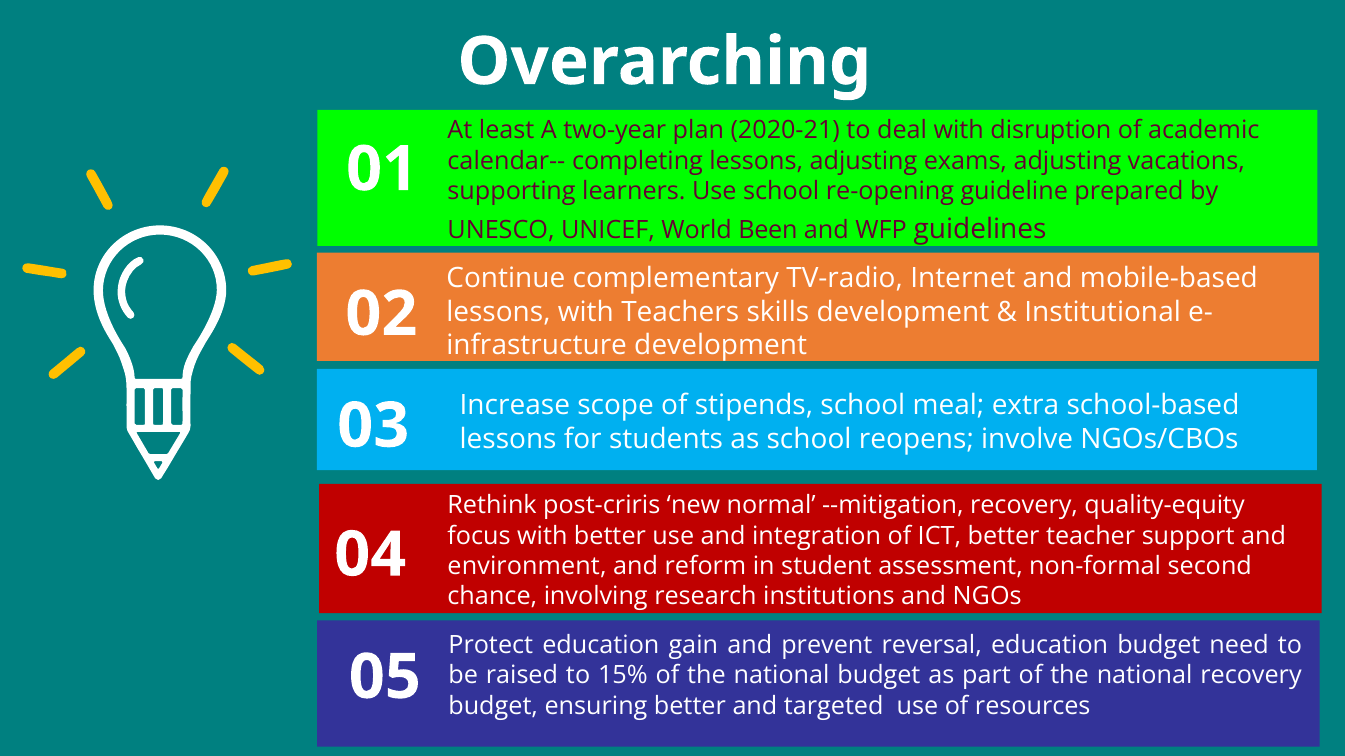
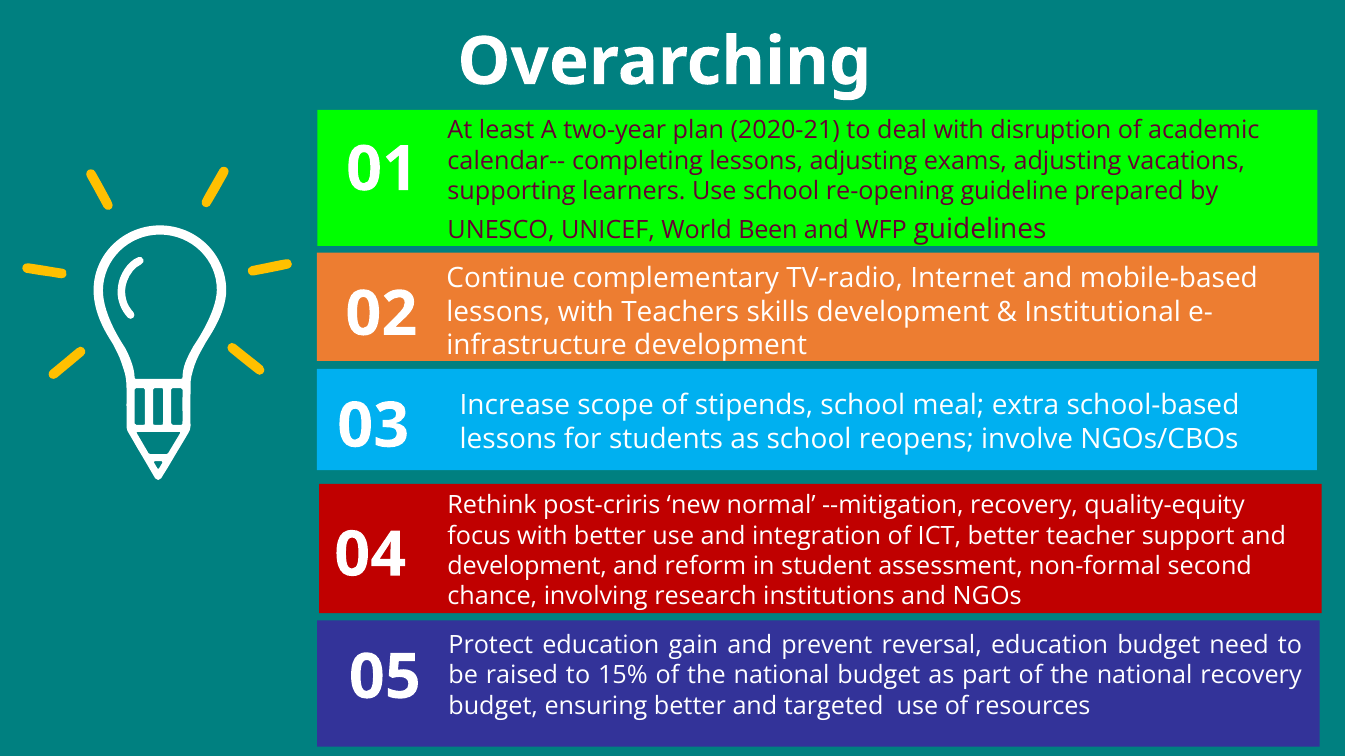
environment at (527, 567): environment -> development
